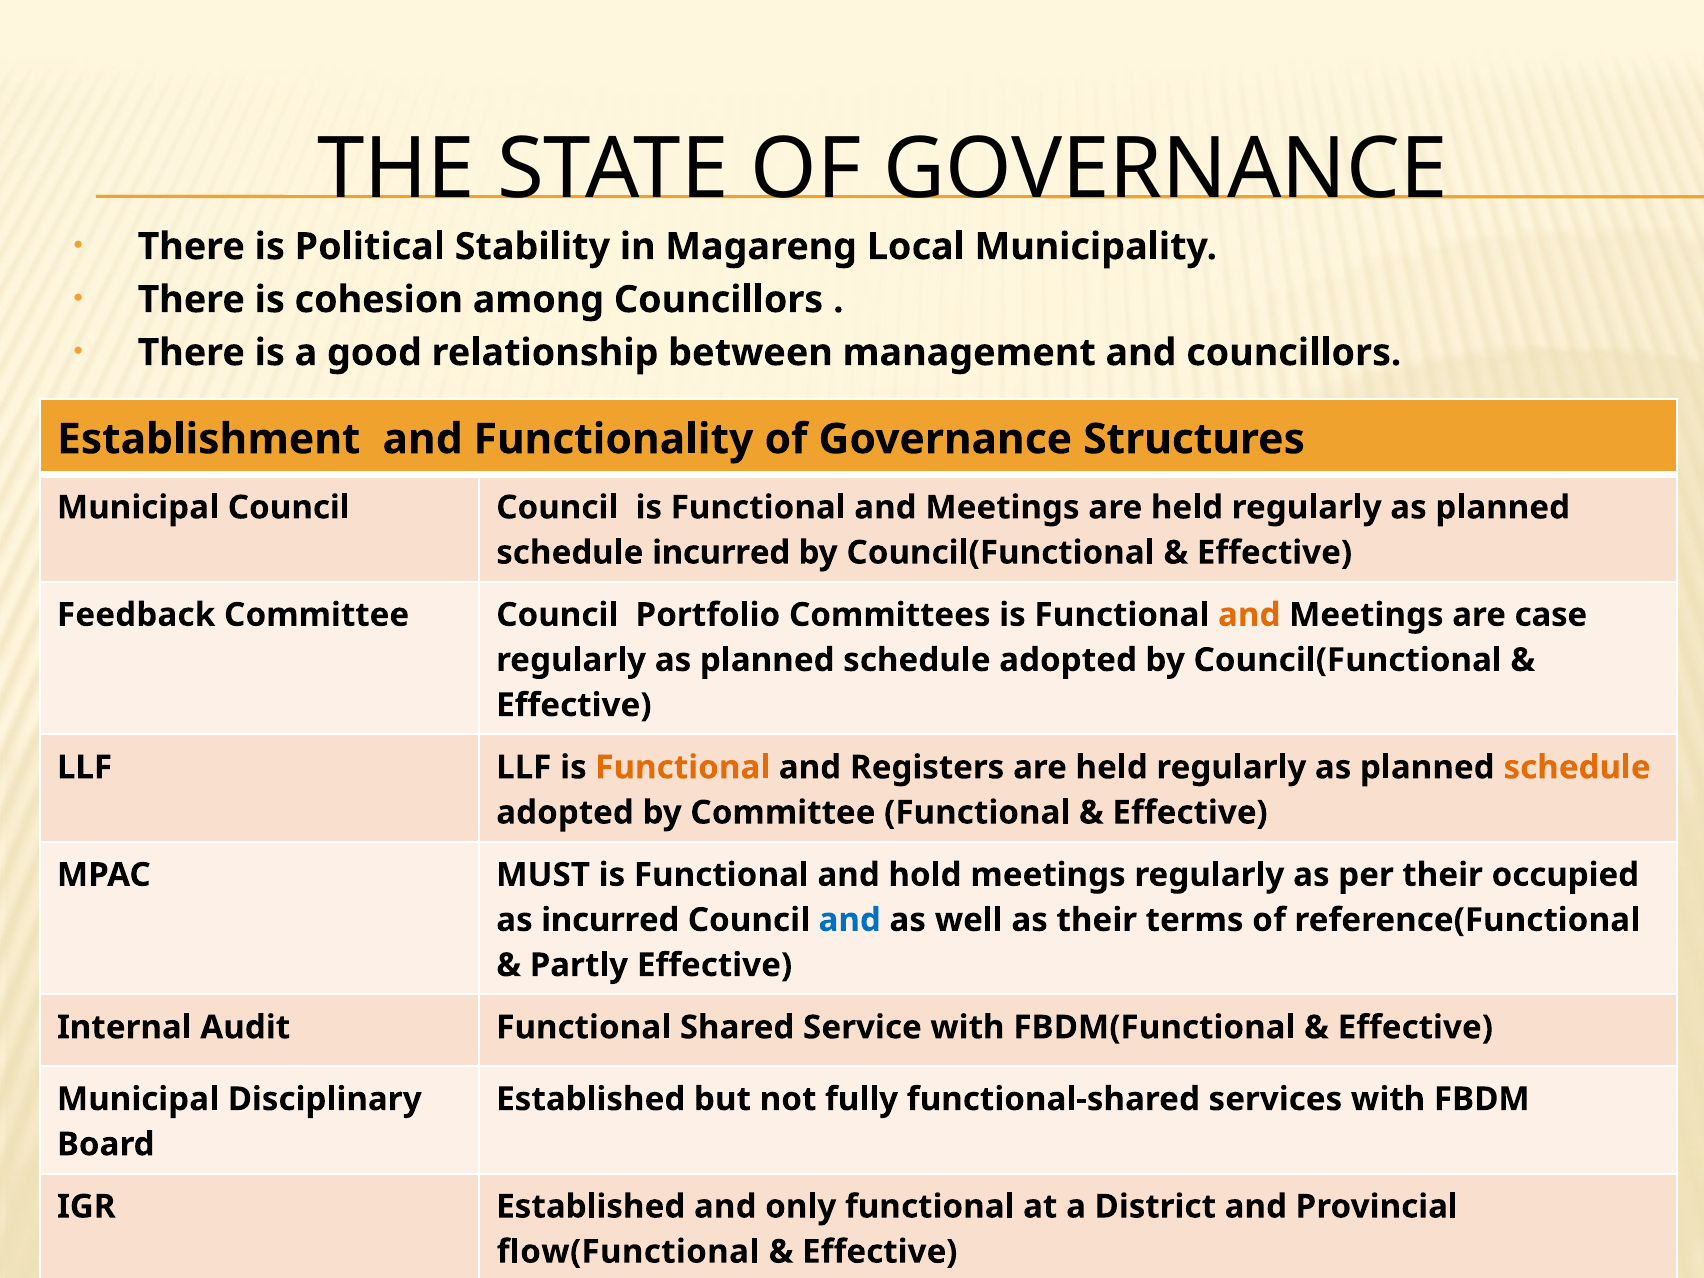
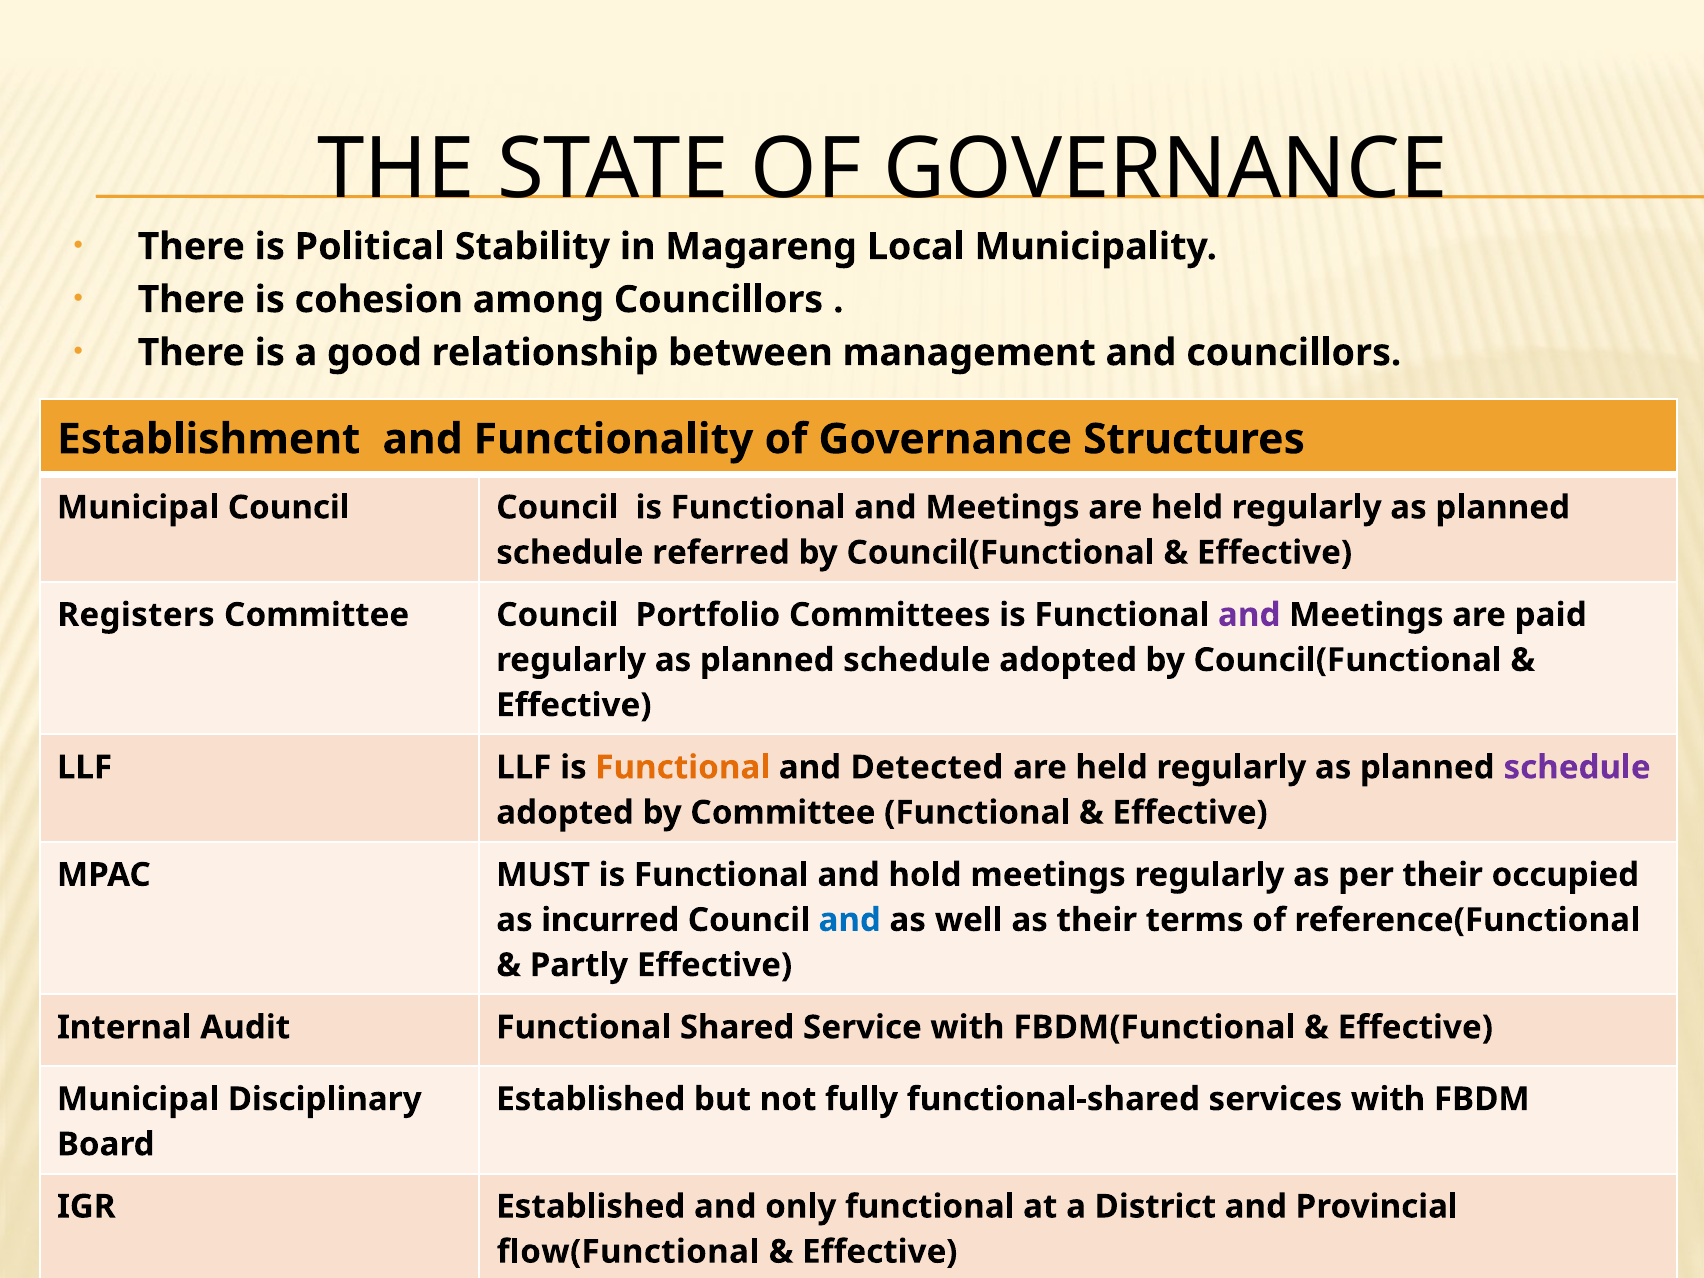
schedule incurred: incurred -> referred
Feedback: Feedback -> Registers
and at (1249, 615) colour: orange -> purple
case: case -> paid
Registers: Registers -> Detected
schedule at (1577, 767) colour: orange -> purple
